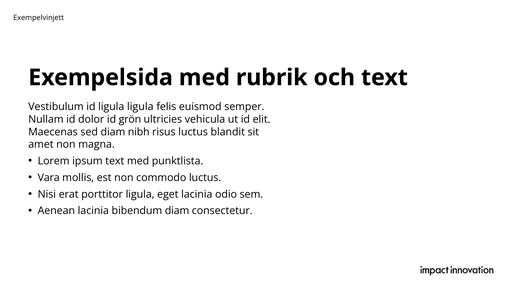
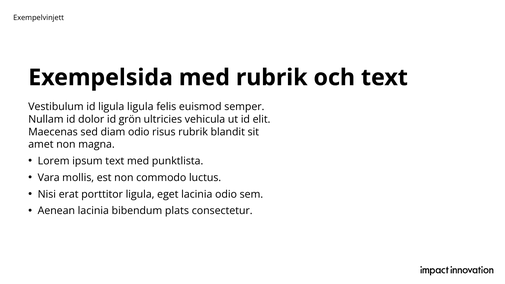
diam nibh: nibh -> odio
risus luctus: luctus -> rubrik
bibendum diam: diam -> plats
